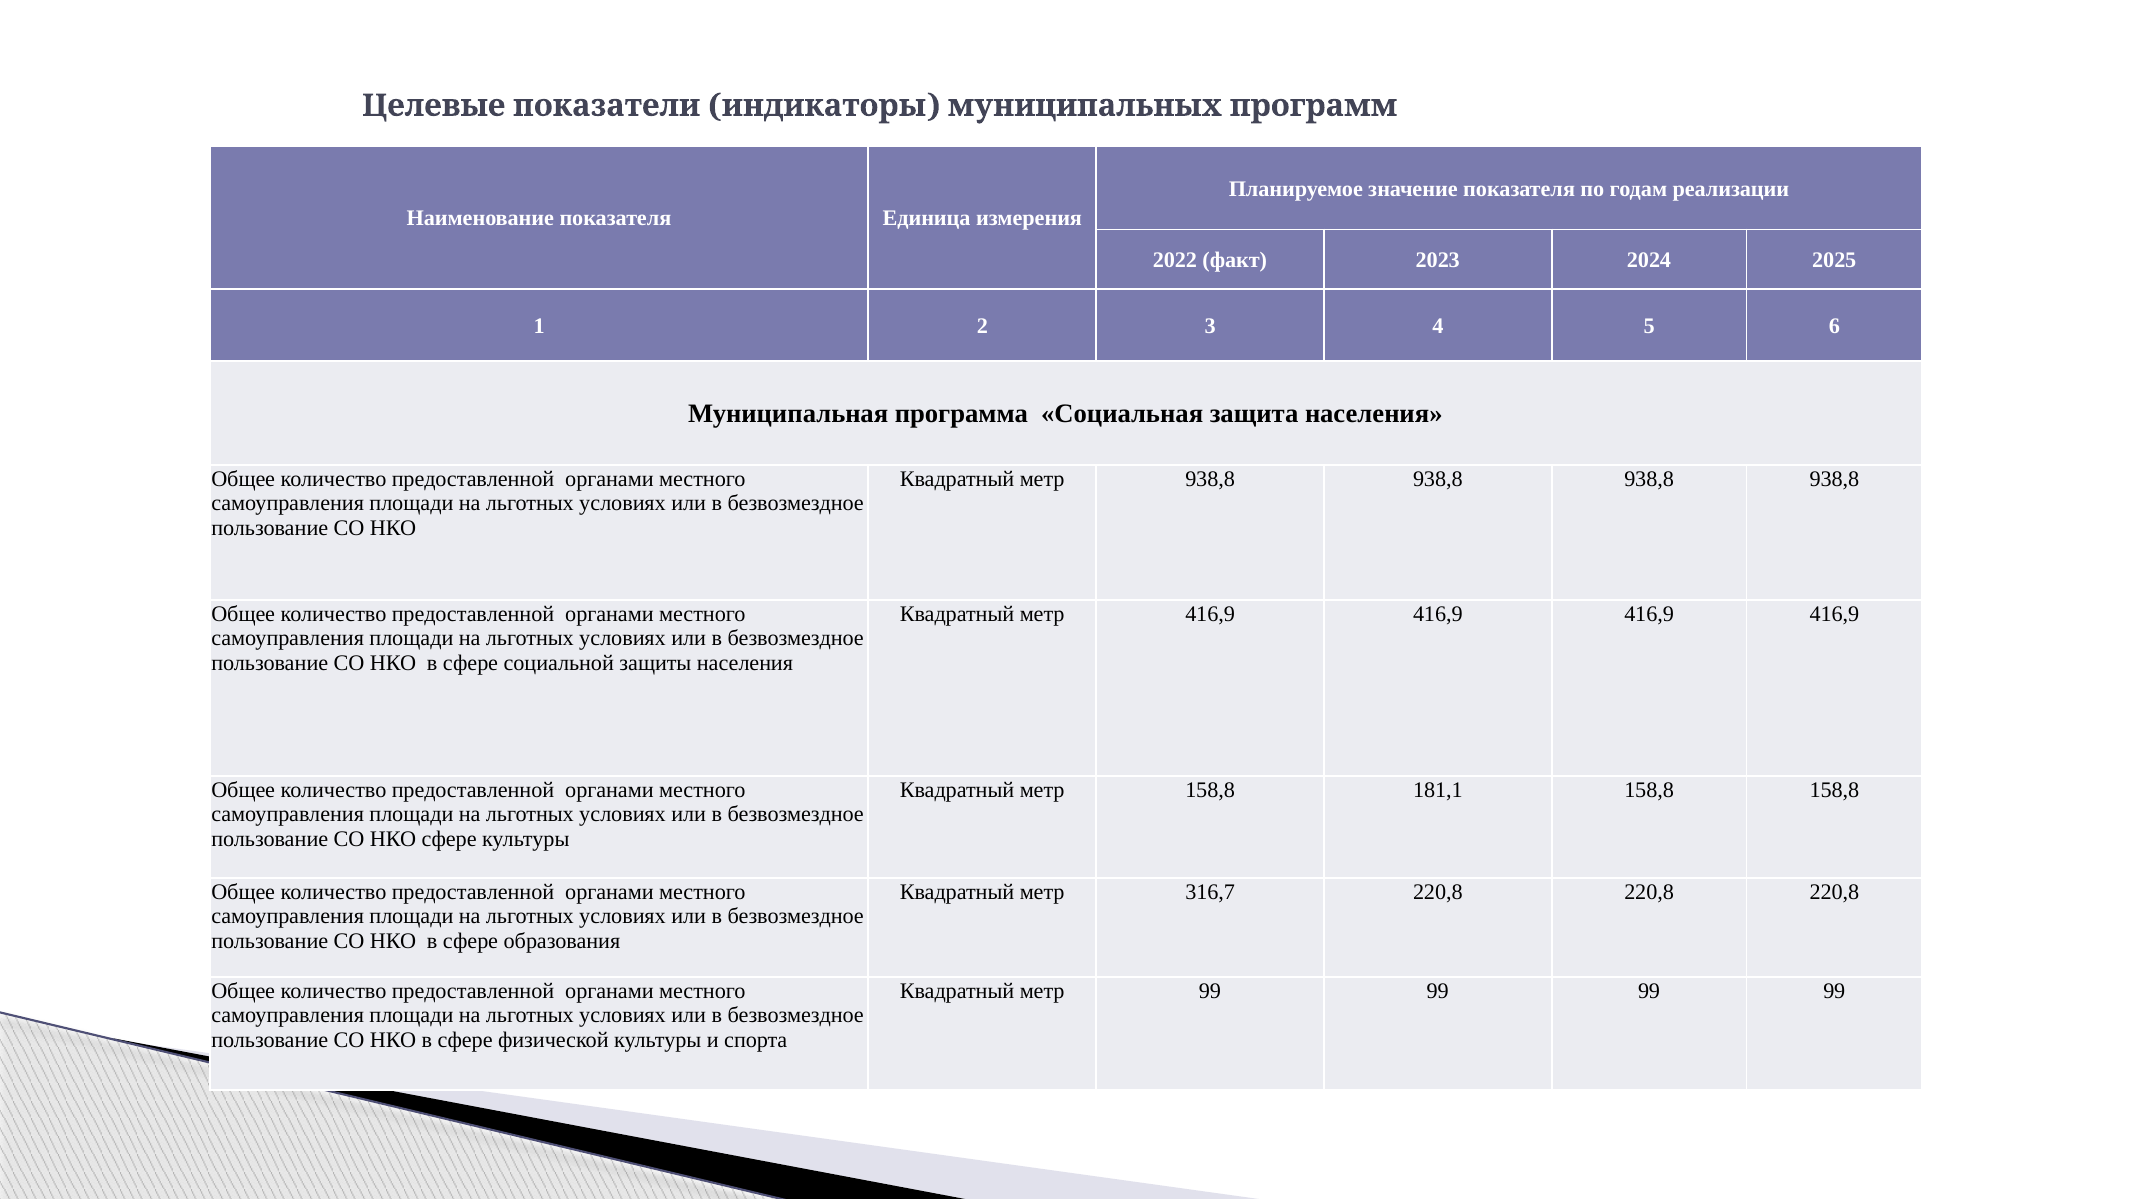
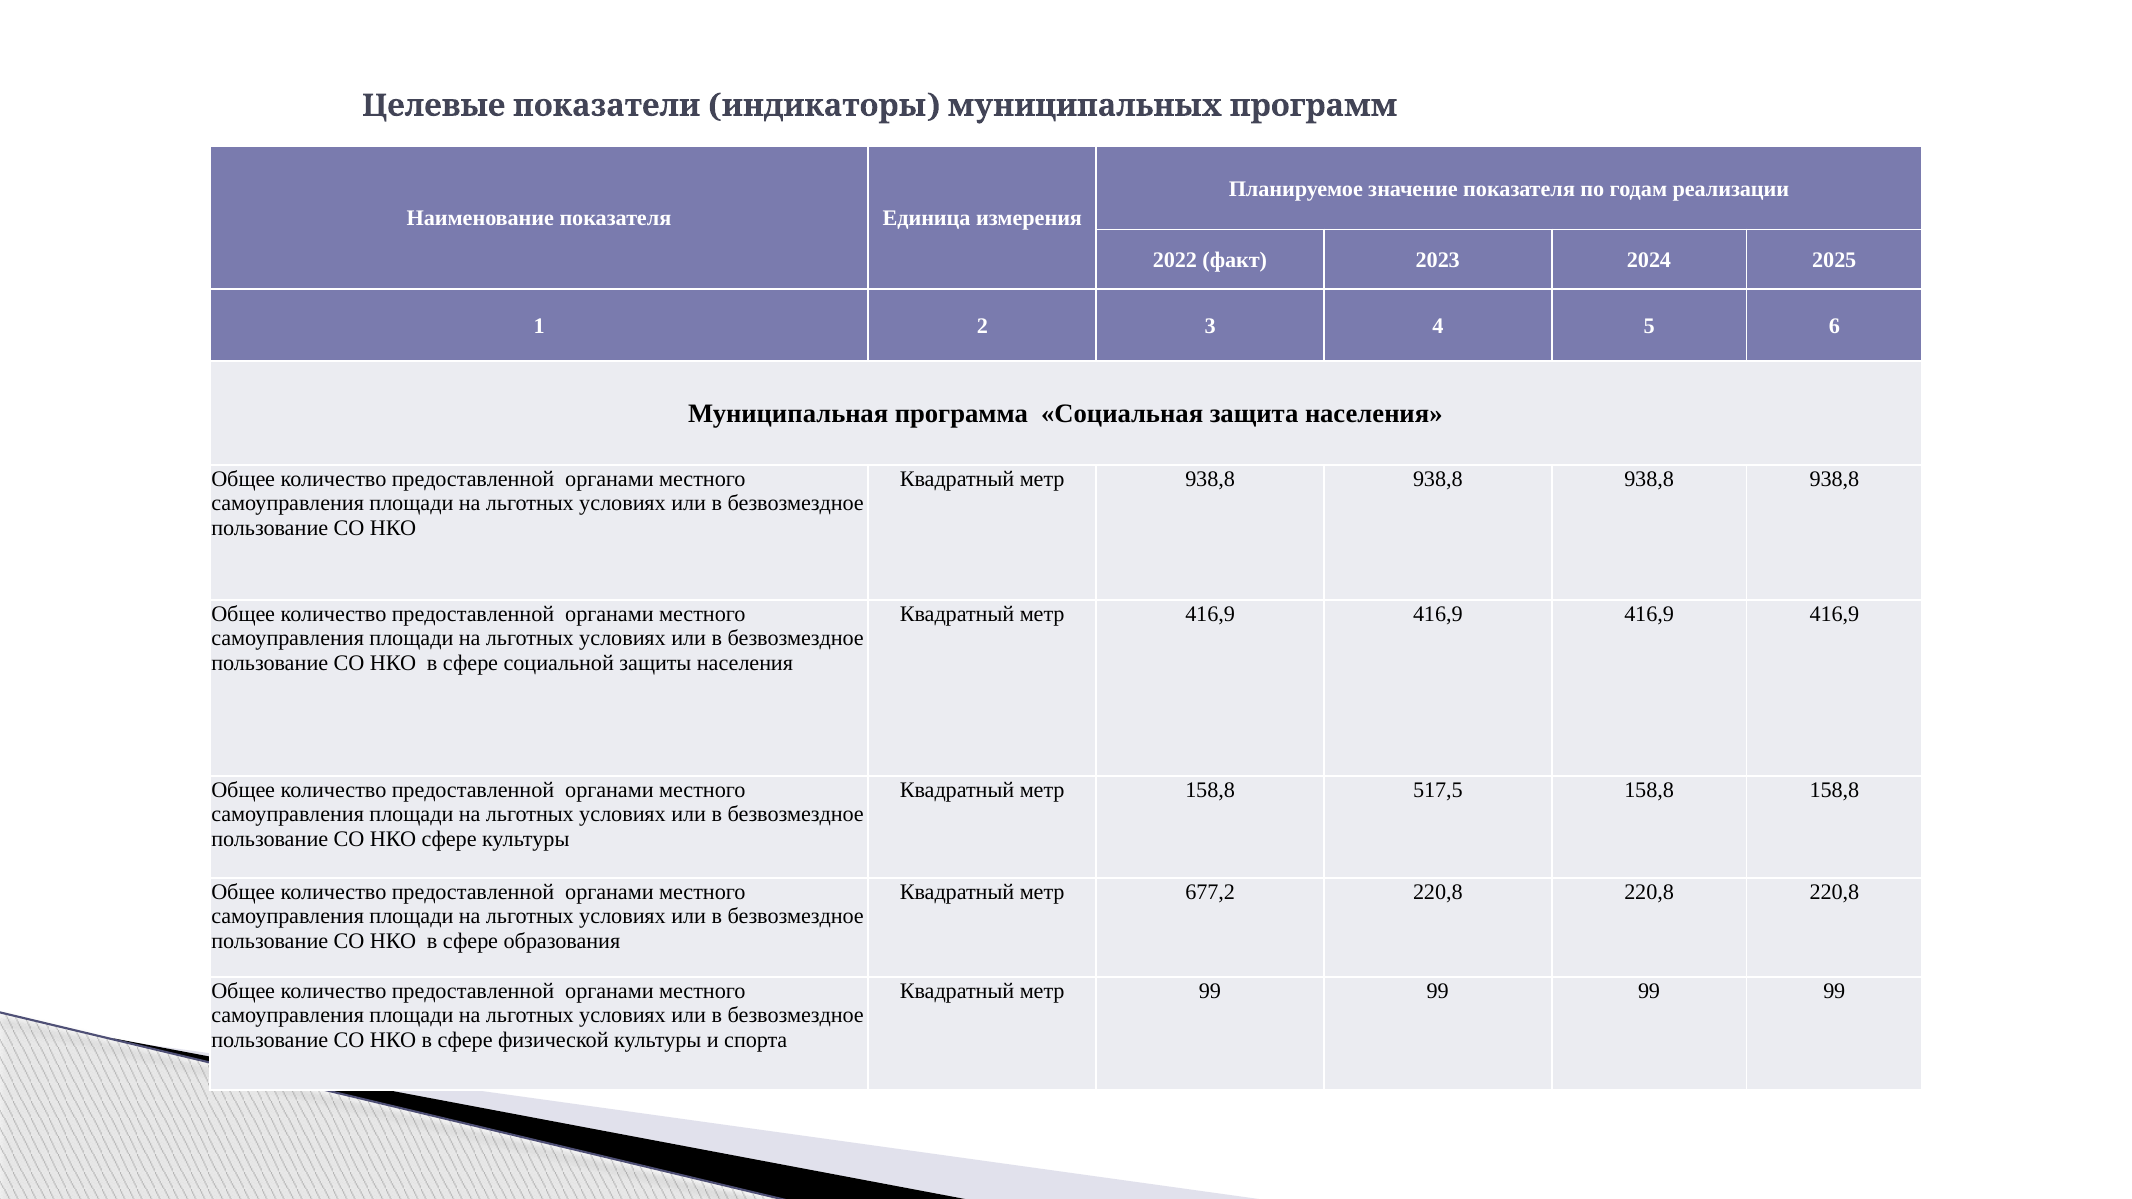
181,1: 181,1 -> 517,5
316,7: 316,7 -> 677,2
